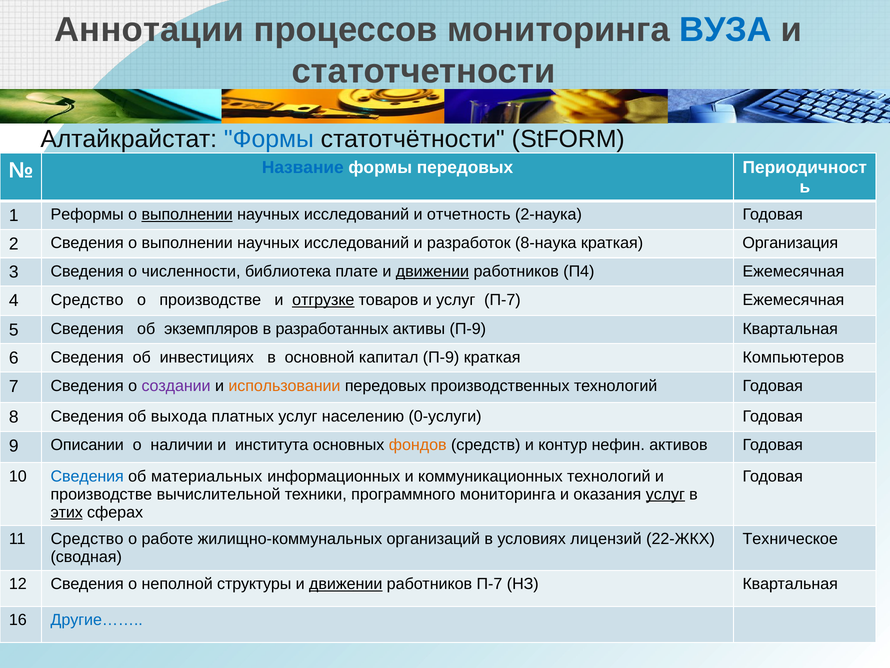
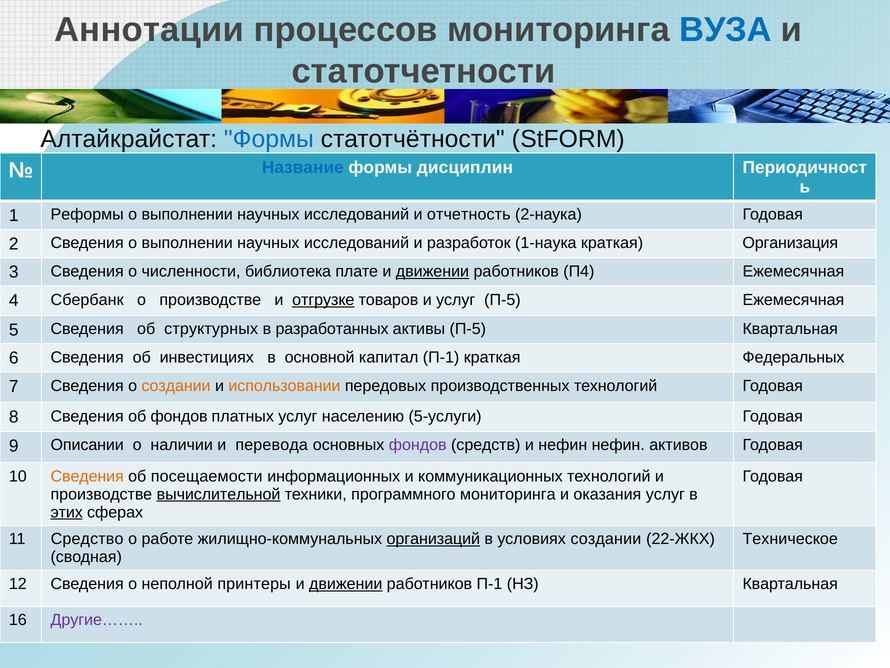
формы передовых: передовых -> дисциплин
выполнении at (187, 214) underline: present -> none
8-наука: 8-наука -> 1-наука
4 Средство: Средство -> Сбербанк
услуг П-7: П-7 -> П-5
экземпляров: экземпляров -> структурных
активы П-9: П-9 -> П-5
капитал П-9: П-9 -> П-1
Компьютеров: Компьютеров -> Федеральных
создании at (176, 386) colour: purple -> orange
об выхода: выхода -> фондов
0-услуги: 0-услуги -> 5-услуги
института: института -> перевода
фондов at (418, 445) colour: orange -> purple
и контур: контур -> нефин
Сведения at (87, 476) colour: blue -> orange
материальных: материальных -> посещаемости
вычислительной underline: none -> present
услуг at (665, 494) underline: present -> none
организаций underline: none -> present
условиях лицензий: лицензий -> создании
структуры: структуры -> принтеры
работников П-7: П-7 -> П-1
Другие…… colour: blue -> purple
